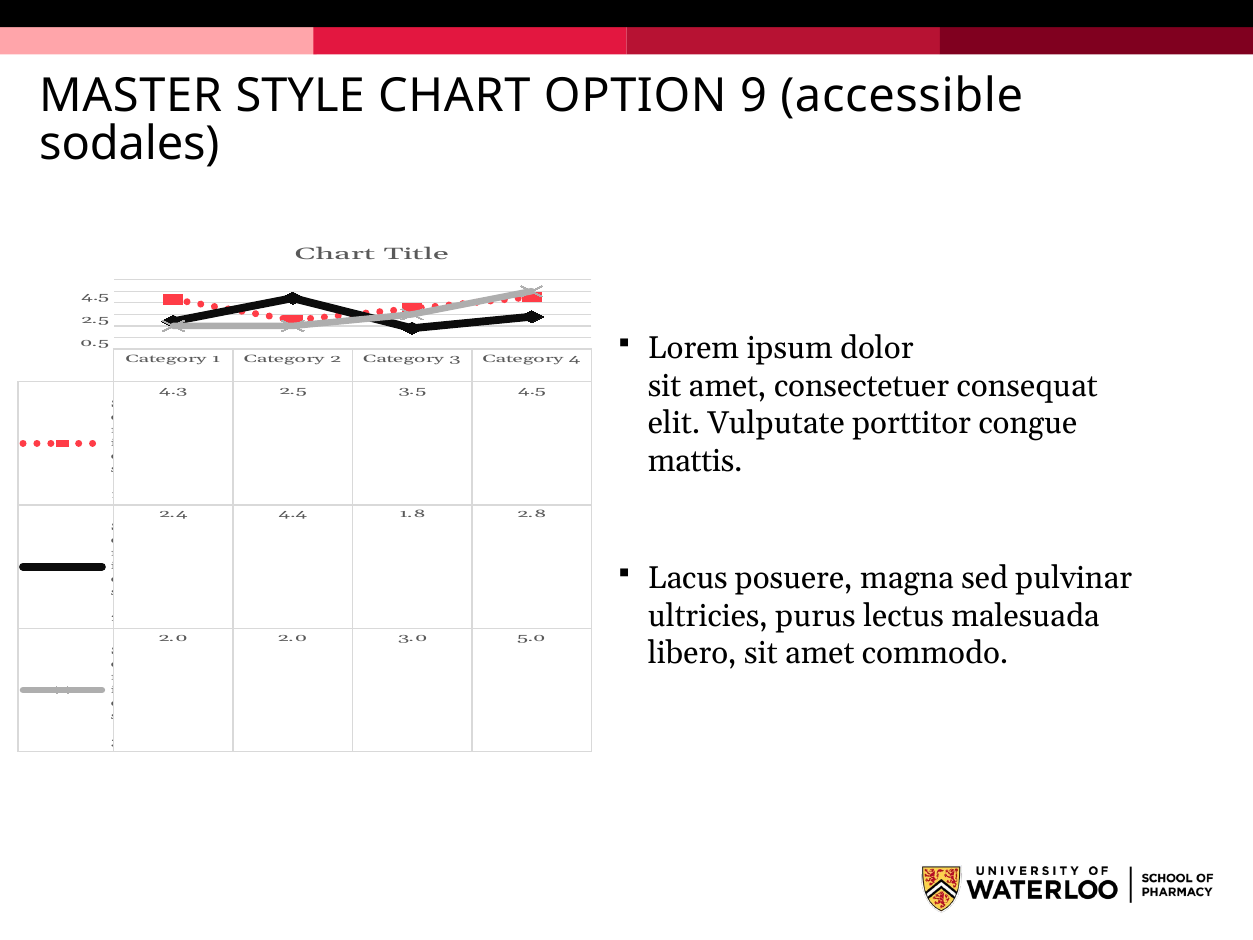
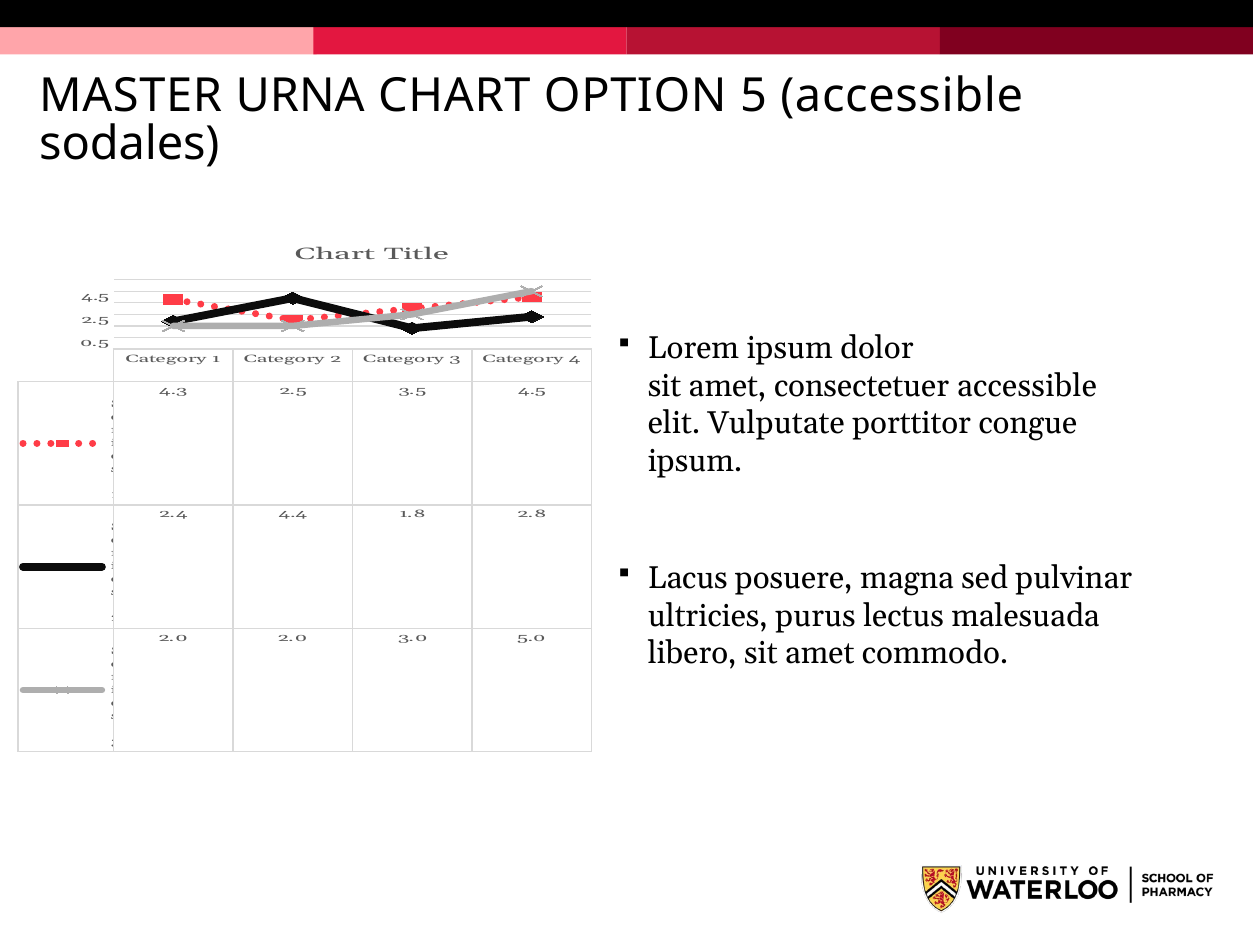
STYLE: STYLE -> URNA
9: 9 -> 5
consectetuer consequat: consequat -> accessible
mattis at (695, 461): mattis -> ipsum
